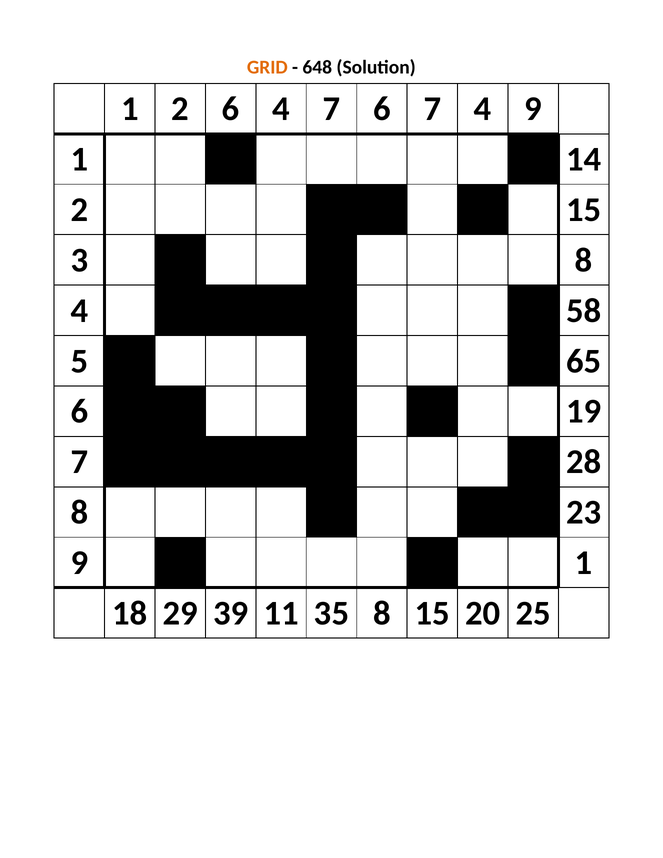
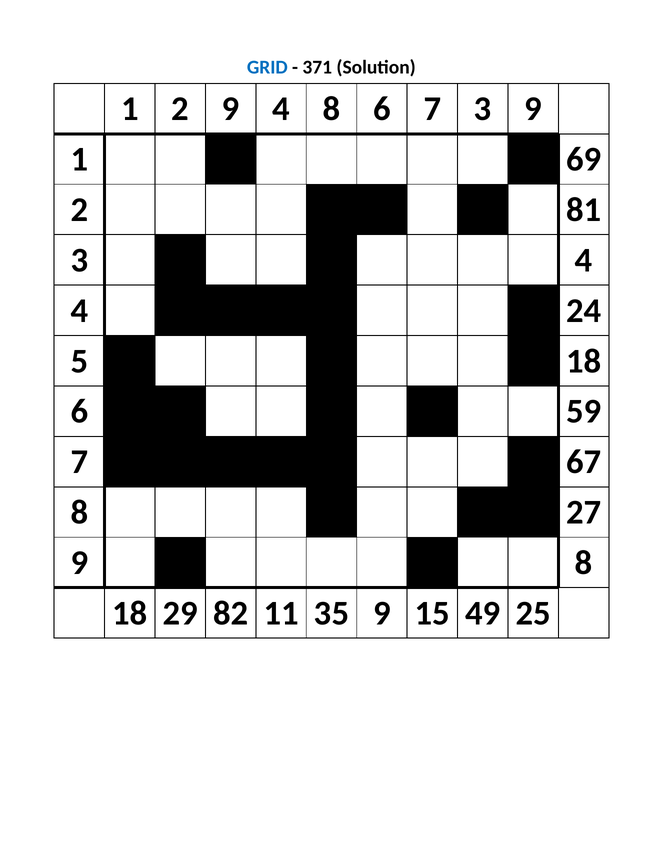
GRID colour: orange -> blue
648: 648 -> 371
2 6: 6 -> 9
4 7: 7 -> 8
7 4: 4 -> 3
14: 14 -> 69
2 15: 15 -> 81
3 8: 8 -> 4
58: 58 -> 24
5 65: 65 -> 18
19: 19 -> 59
28: 28 -> 67
23: 23 -> 27
1 at (584, 563): 1 -> 8
39: 39 -> 82
35 8: 8 -> 9
20: 20 -> 49
